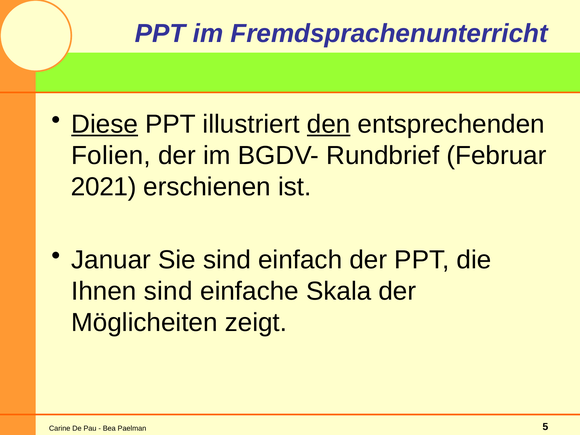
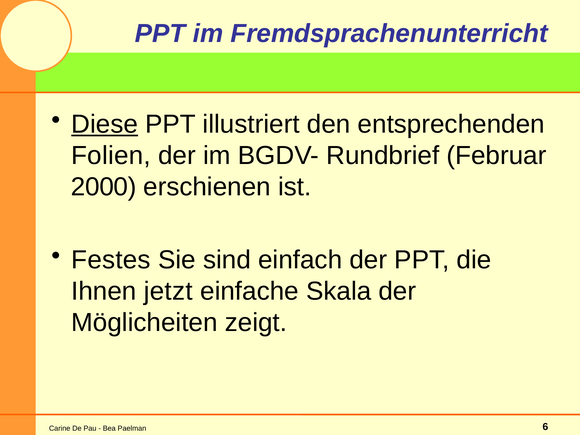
den underline: present -> none
2021: 2021 -> 2000
Januar: Januar -> Festes
Ihnen sind: sind -> jetzt
5: 5 -> 6
